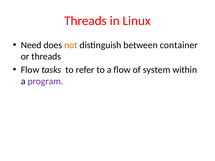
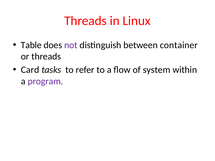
Need: Need -> Table
not colour: orange -> purple
Flow at (30, 70): Flow -> Card
